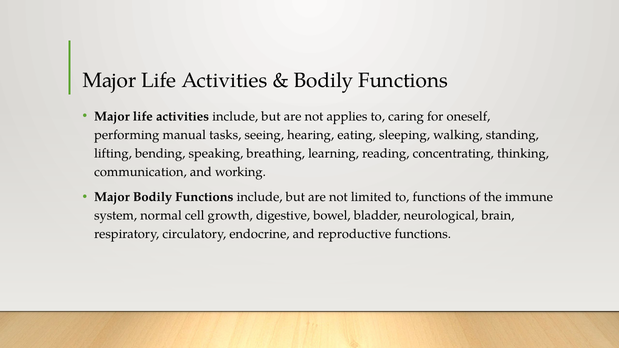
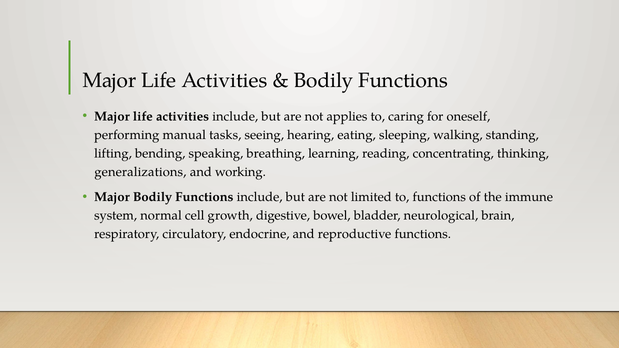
communication: communication -> generalizations
